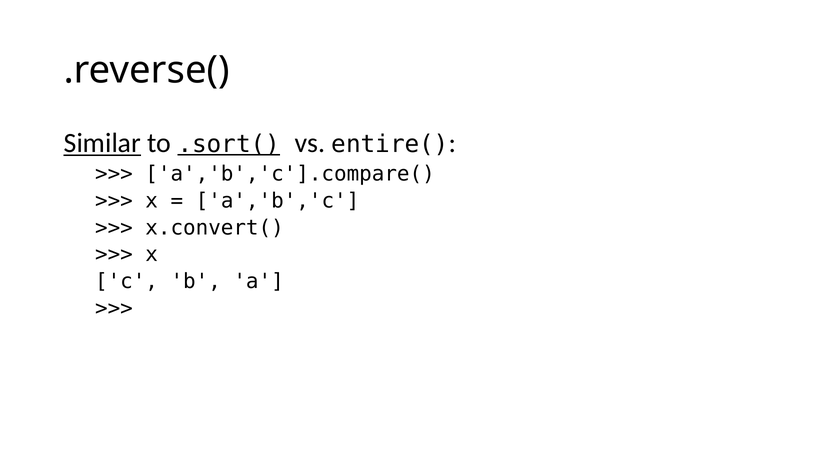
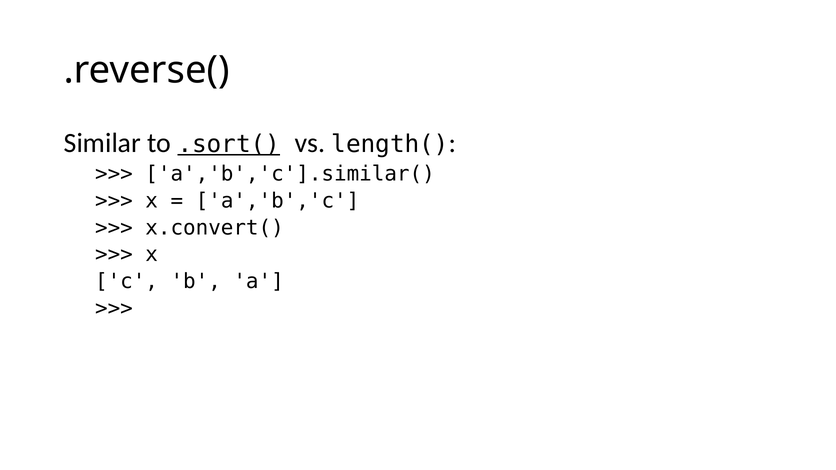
Similar underline: present -> none
entire(: entire( -> length(
a','b','c'].compare(: a','b','c'].compare( -> a','b','c'].similar(
